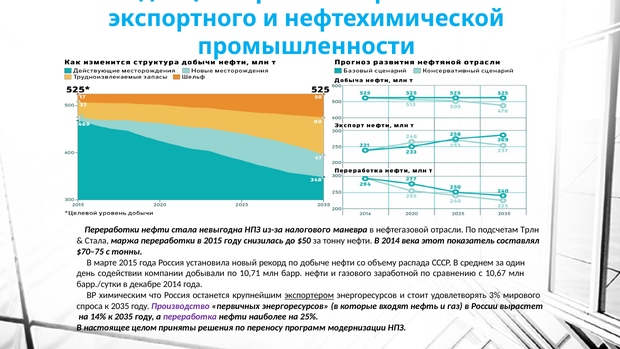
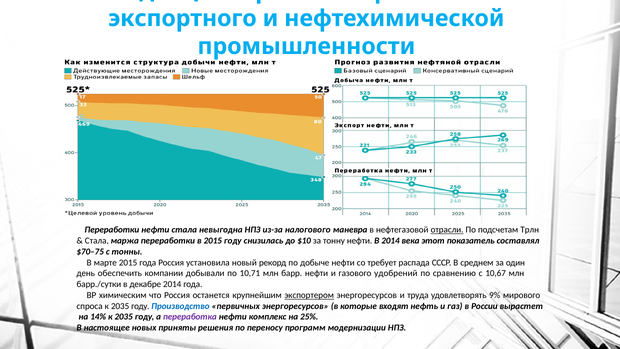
отрасли underline: none -> present
$50: $50 -> $10
объему: объему -> требует
содействии: содействии -> обеспечить
заработной: заработной -> удобрений
стоит: стоит -> труда
3%: 3% -> 9%
Производство colour: purple -> blue
наиболее: наиболее -> комплекс
целом: целом -> новых
